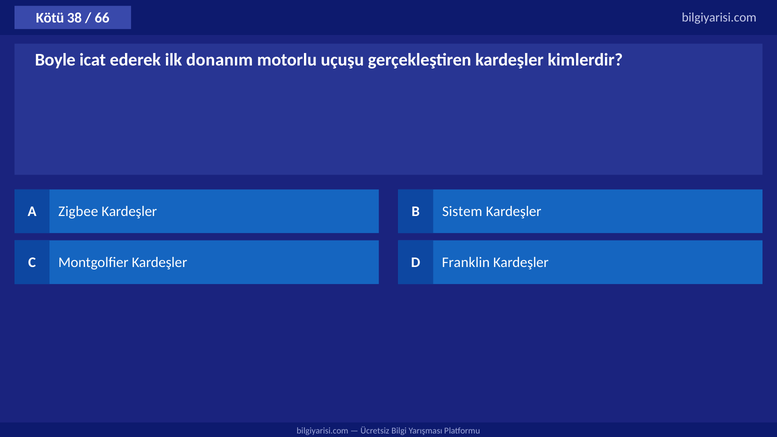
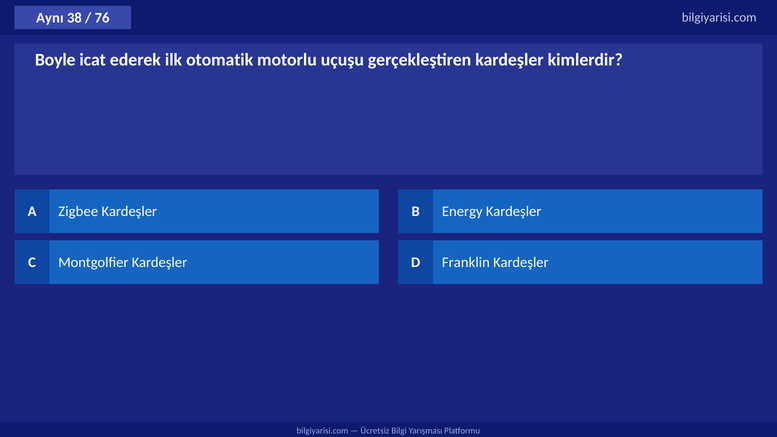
Kötü: Kötü -> Aynı
66: 66 -> 76
donanım: donanım -> otomatik
Sistem: Sistem -> Energy
